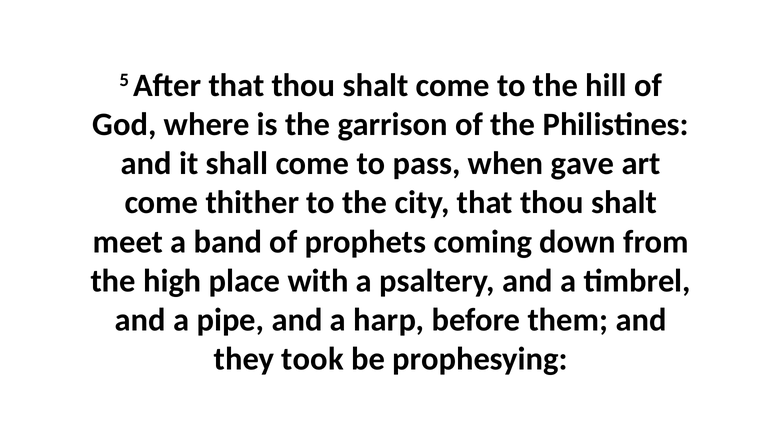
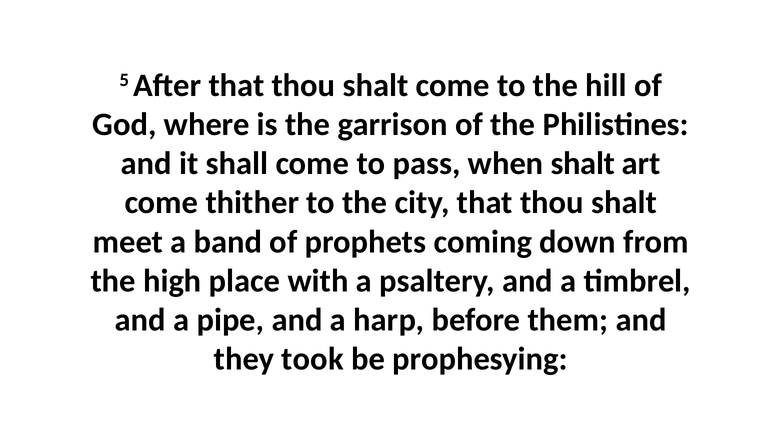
when gave: gave -> shalt
